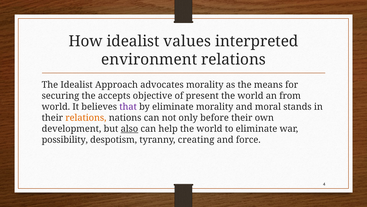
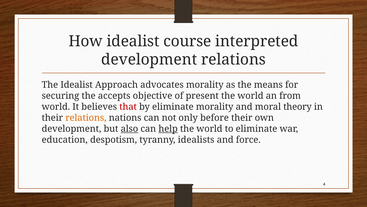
values: values -> course
environment at (149, 60): environment -> development
that colour: purple -> red
stands: stands -> theory
help underline: none -> present
possibility: possibility -> education
creating: creating -> idealists
